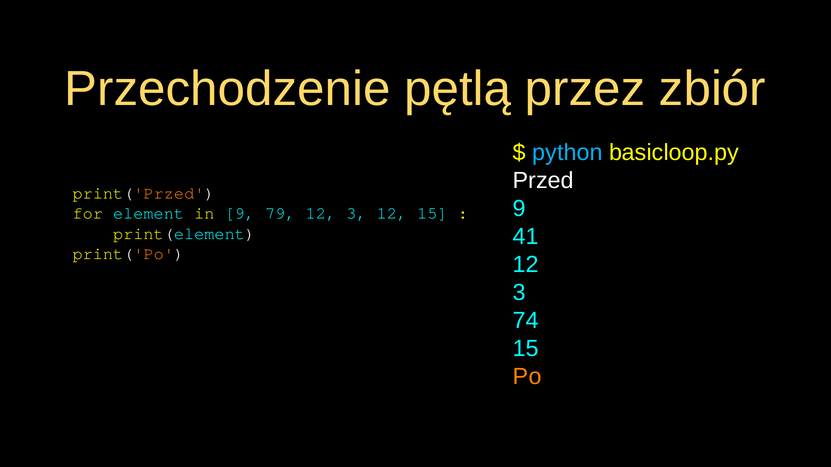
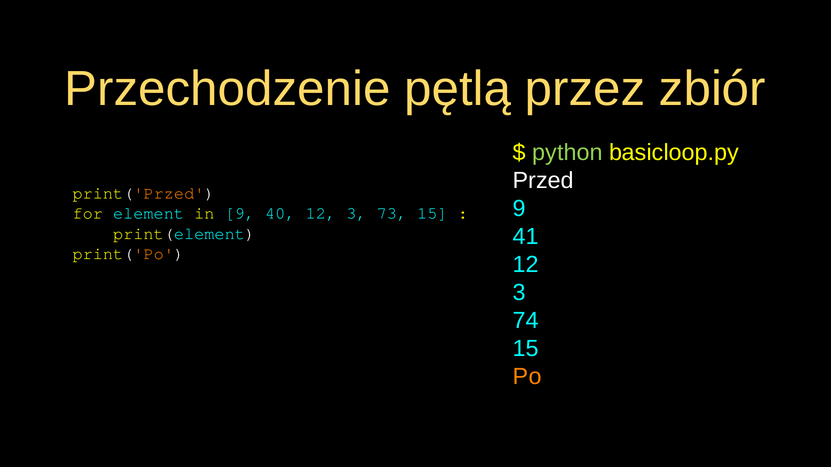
python colour: light blue -> light green
79: 79 -> 40
3 12: 12 -> 73
